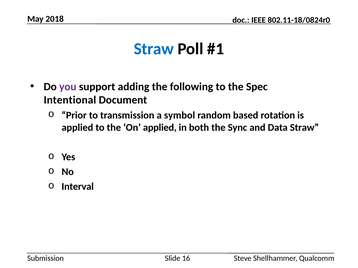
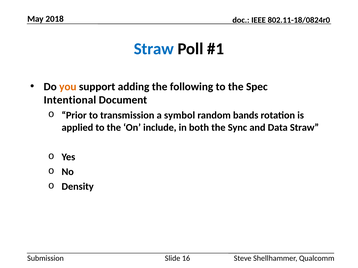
you colour: purple -> orange
based: based -> bands
On applied: applied -> include
Interval: Interval -> Density
